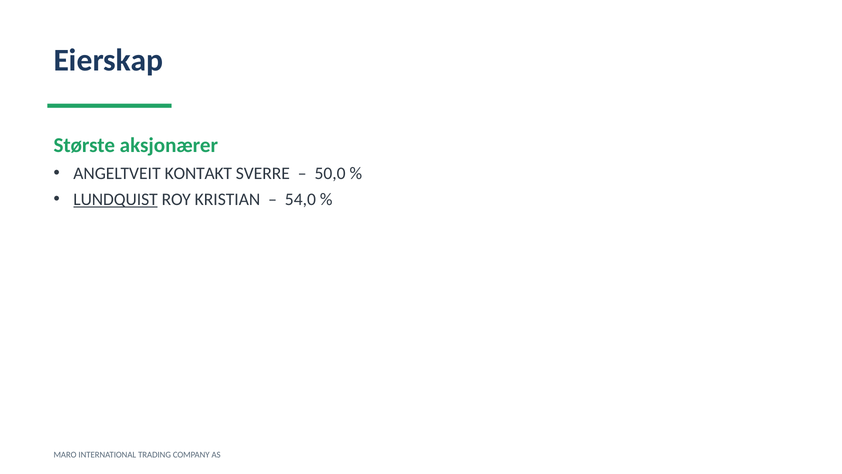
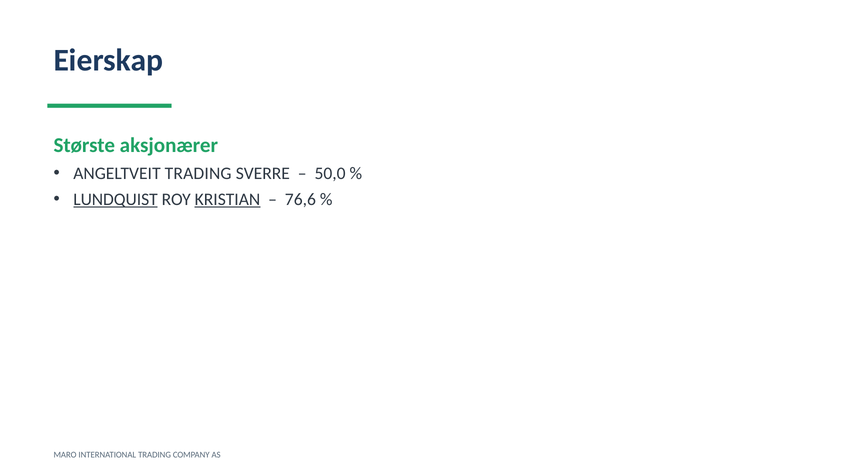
ANGELTVEIT KONTAKT: KONTAKT -> TRADING
KRISTIAN underline: none -> present
54,0: 54,0 -> 76,6
